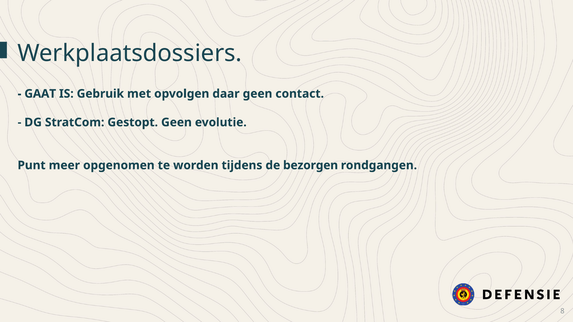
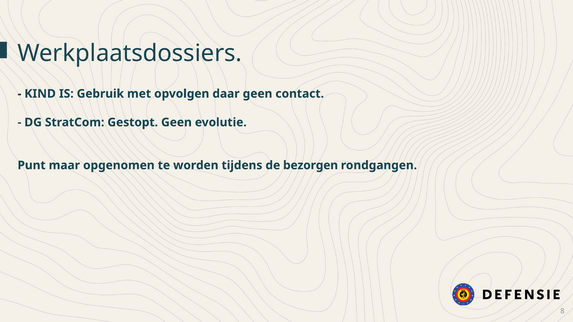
GAAT: GAAT -> KIND
meer: meer -> maar
